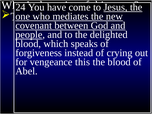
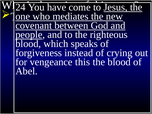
delighted: delighted -> righteous
